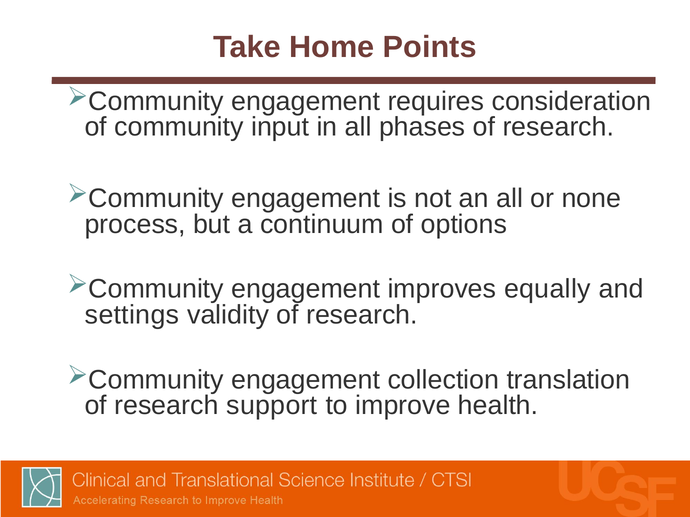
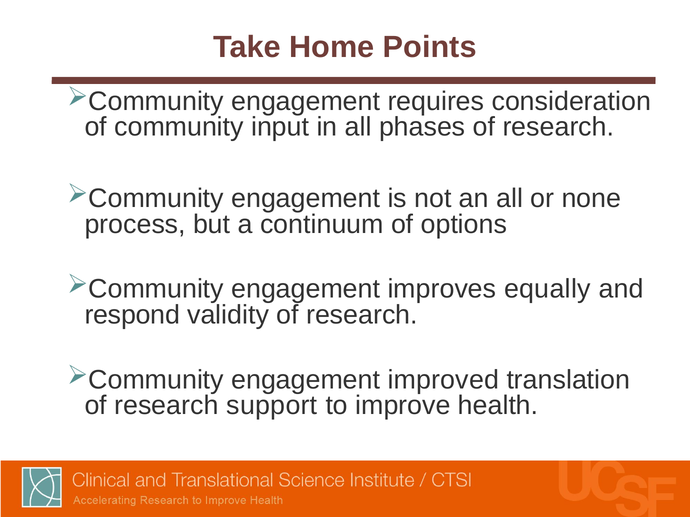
settings: settings -> respond
collection: collection -> improved
